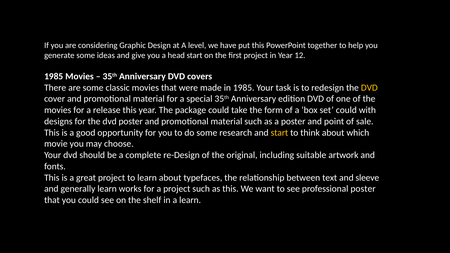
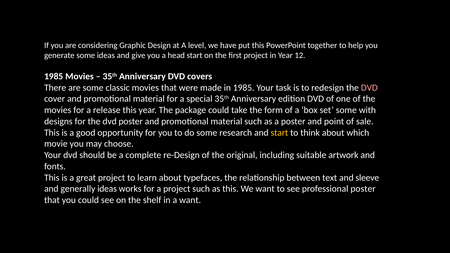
DVD at (369, 88) colour: yellow -> pink
set could: could -> some
generally learn: learn -> ideas
a learn: learn -> want
